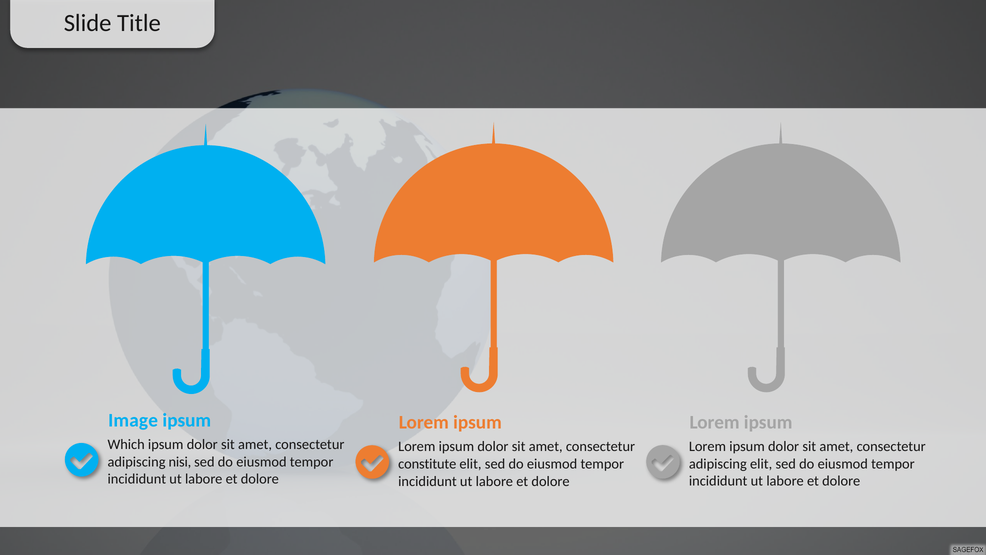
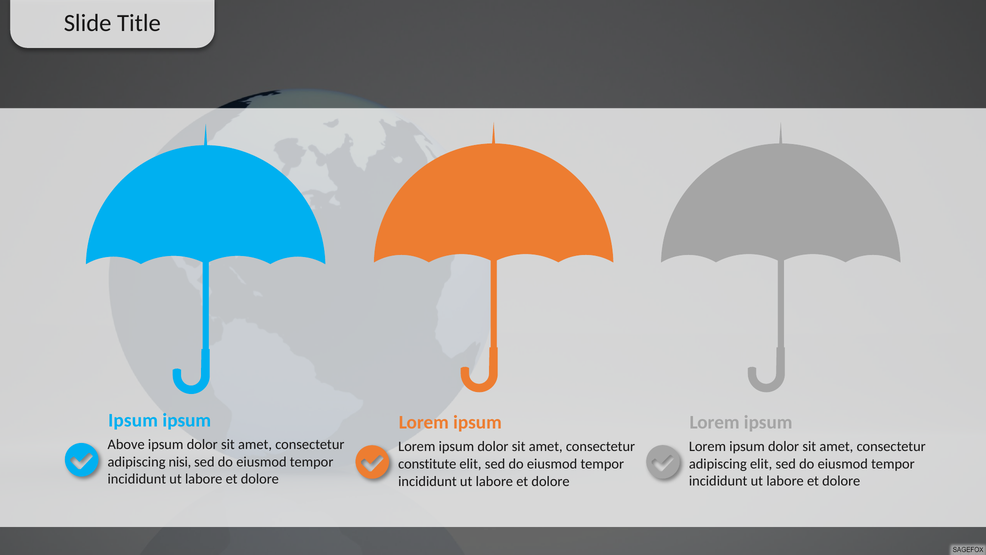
Image at (133, 420): Image -> Ipsum
Which: Which -> Above
